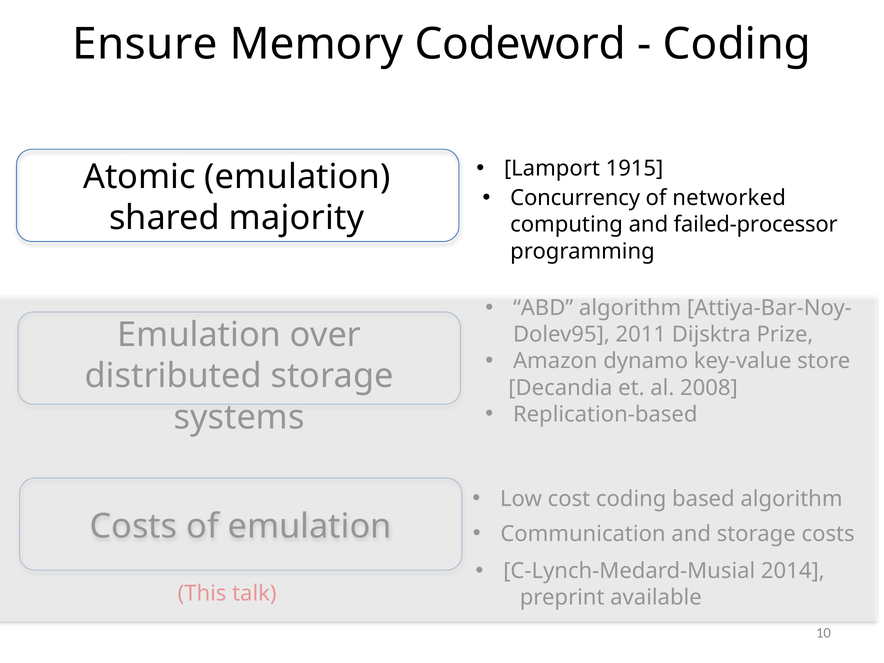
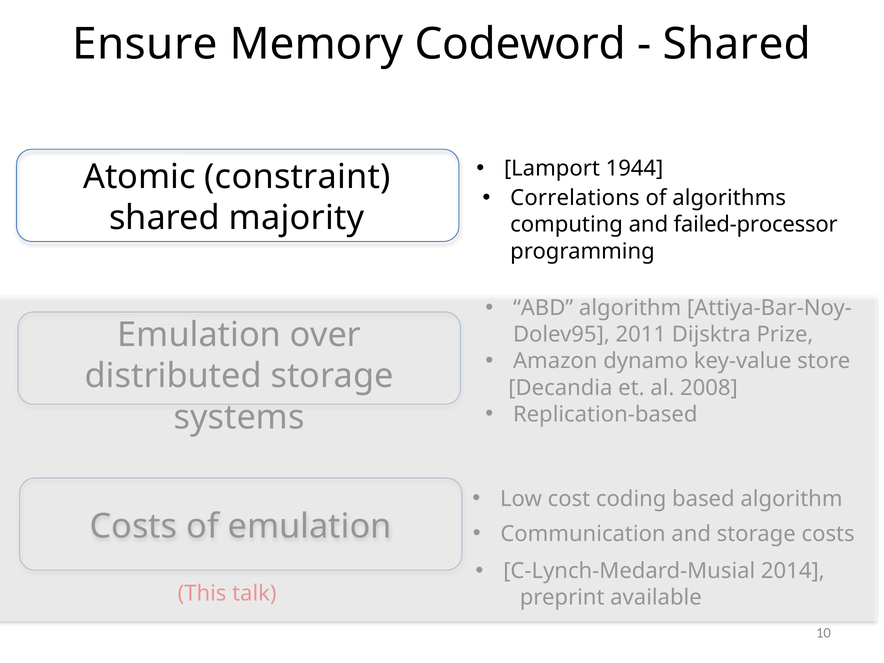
Coding at (737, 44): Coding -> Shared
1915: 1915 -> 1944
Atomic emulation: emulation -> constraint
Concurrency: Concurrency -> Correlations
networked: networked -> algorithms
